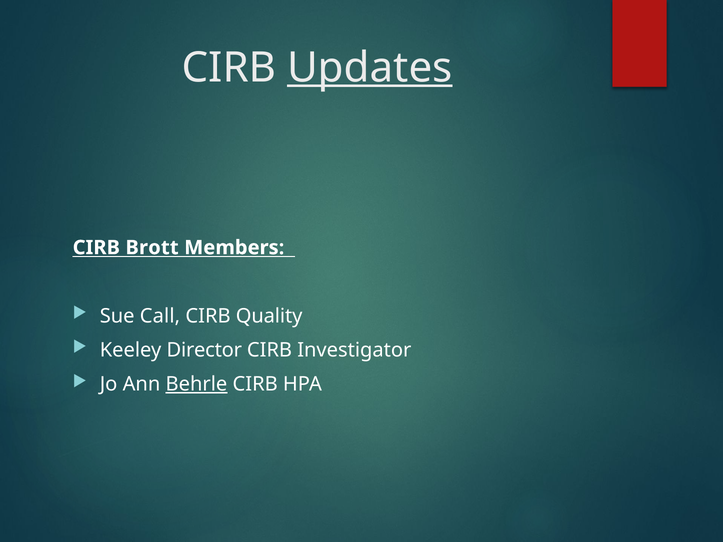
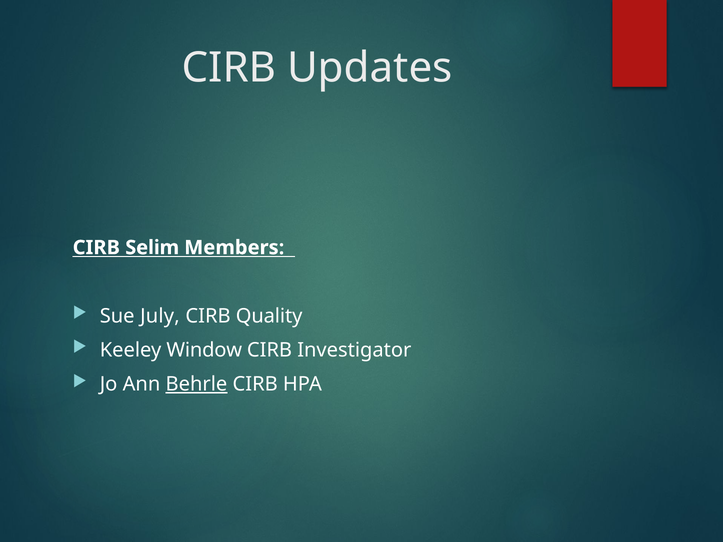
Updates underline: present -> none
Brott: Brott -> Selim
Call: Call -> July
Director: Director -> Window
